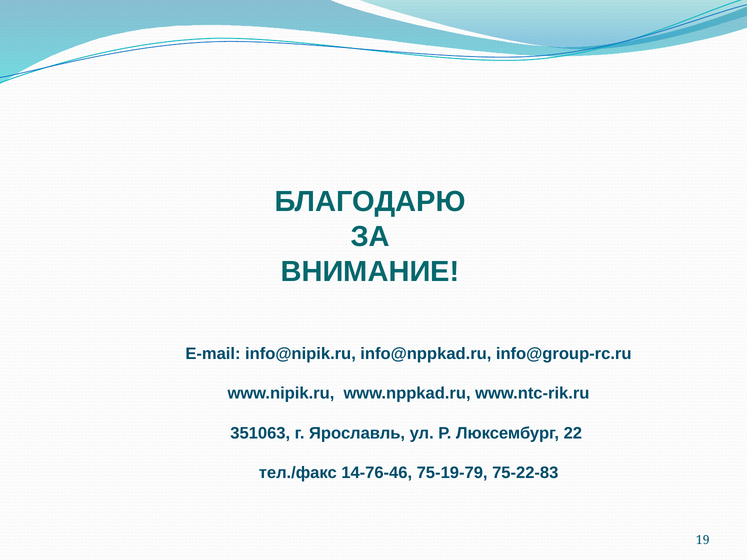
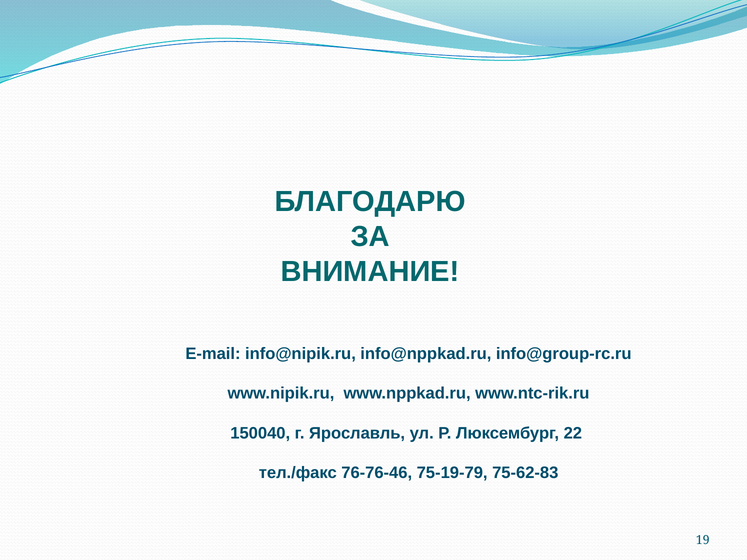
351063: 351063 -> 150040
14-76-46: 14-76-46 -> 76-76-46
75-22-83: 75-22-83 -> 75-62-83
